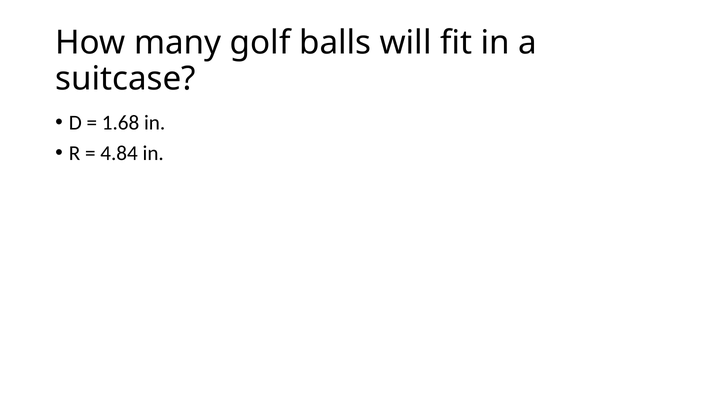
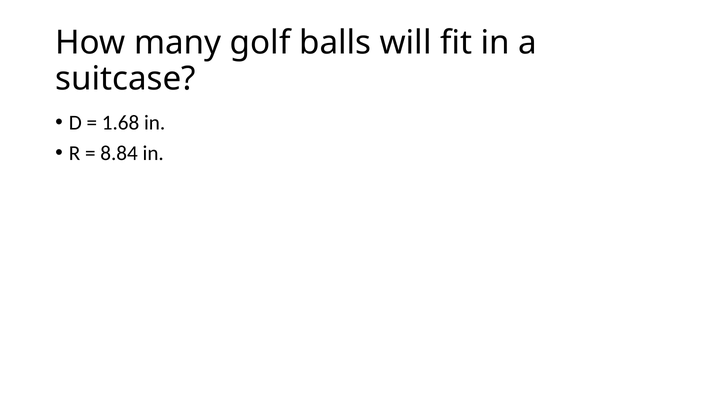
4.84: 4.84 -> 8.84
